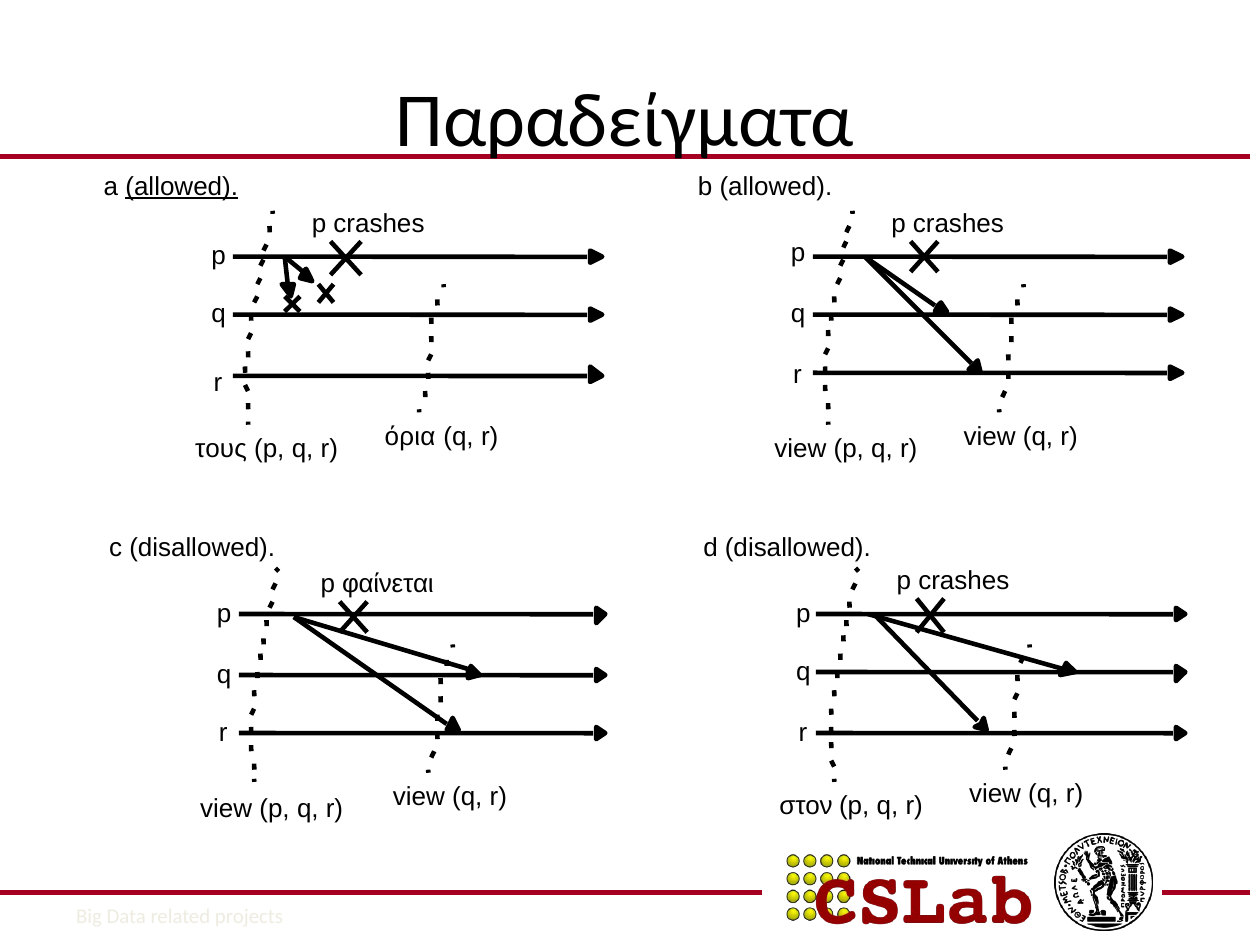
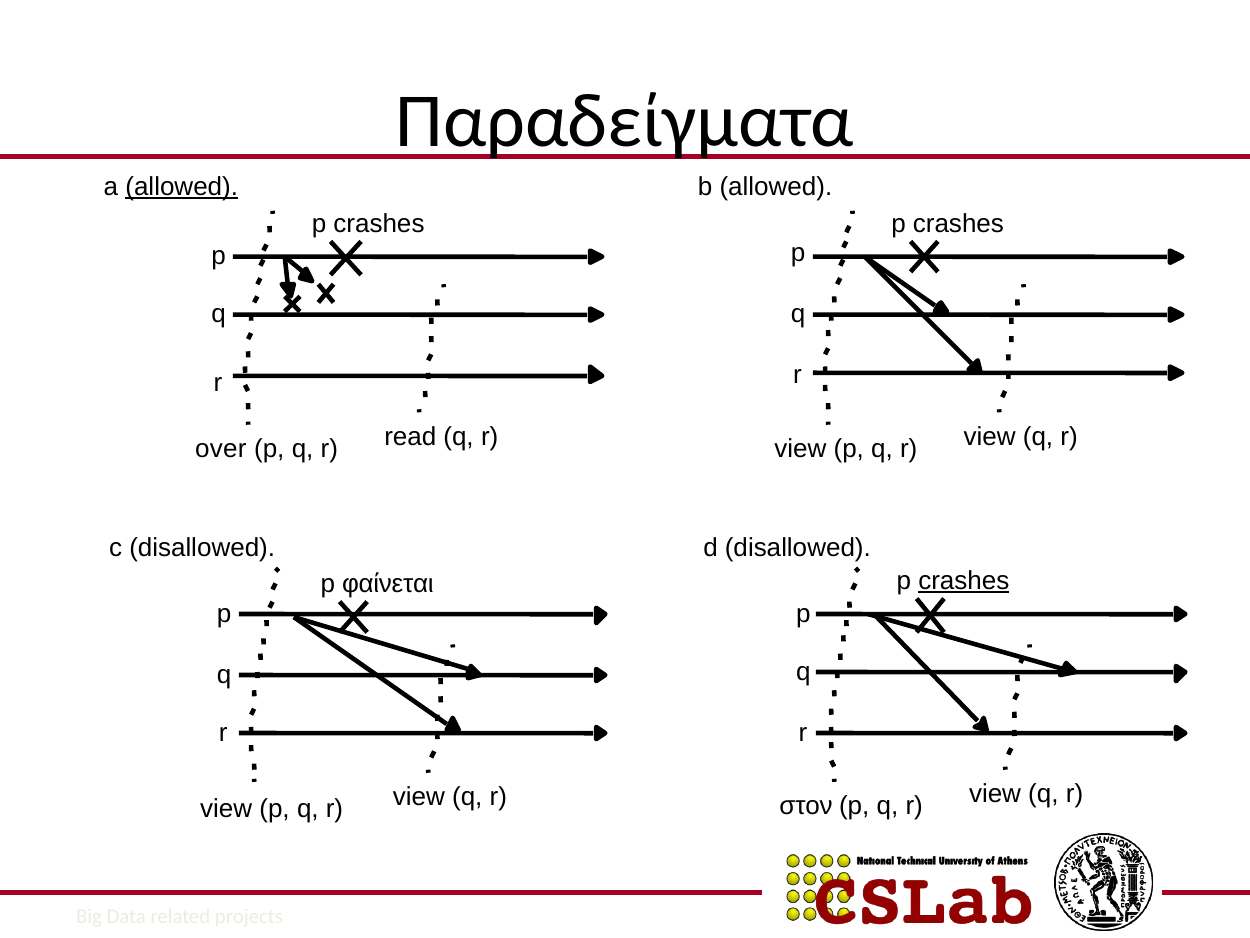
όρια: όρια -> read
τους: τους -> over
crashes at (964, 581) underline: none -> present
